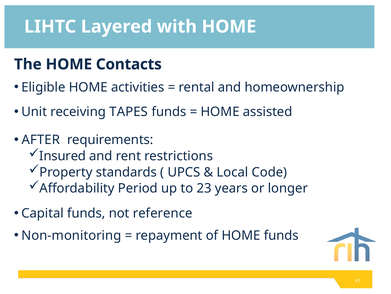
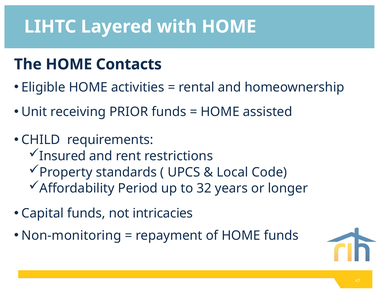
TAPES: TAPES -> PRIOR
AFTER: AFTER -> CHILD
23: 23 -> 32
reference: reference -> intricacies
